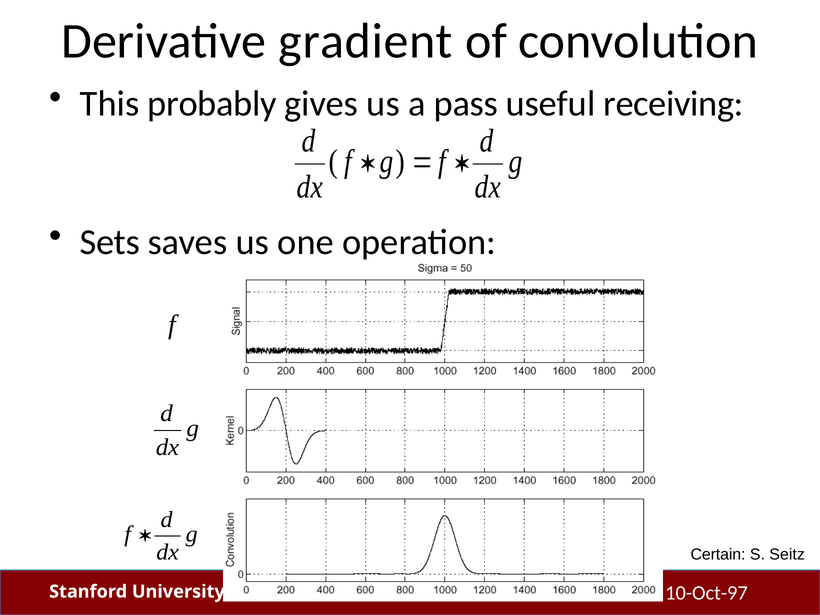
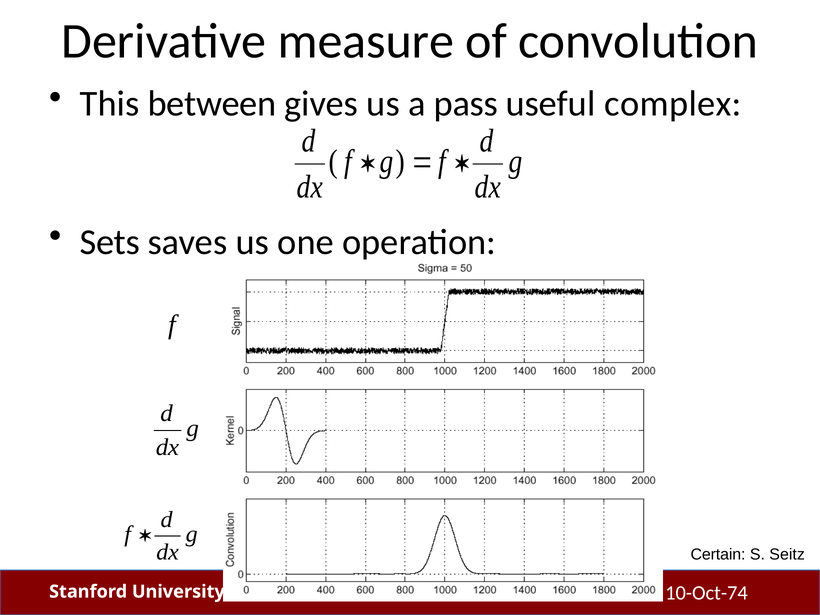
gradient: gradient -> measure
probably: probably -> between
receiving: receiving -> complex
10-Oct-97: 10-Oct-97 -> 10-Oct-74
